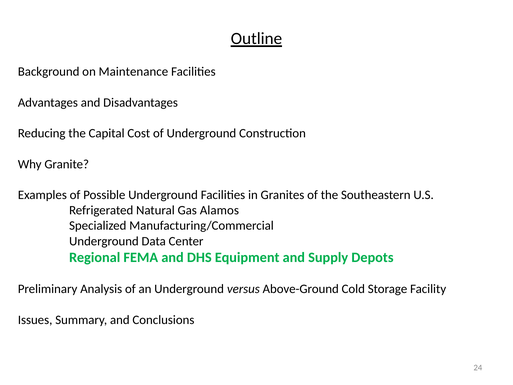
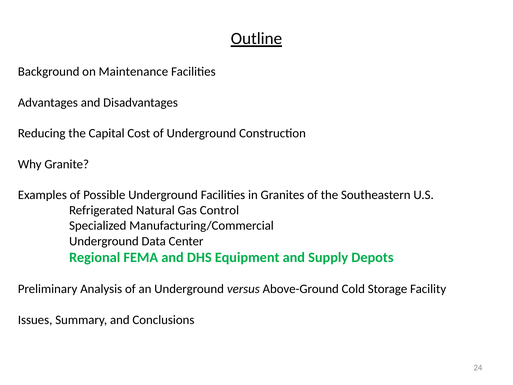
Alamos: Alamos -> Control
